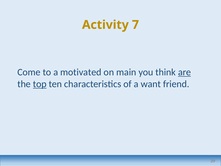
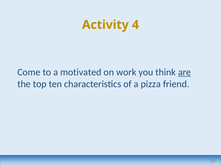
7: 7 -> 4
main: main -> work
top underline: present -> none
want: want -> pizza
